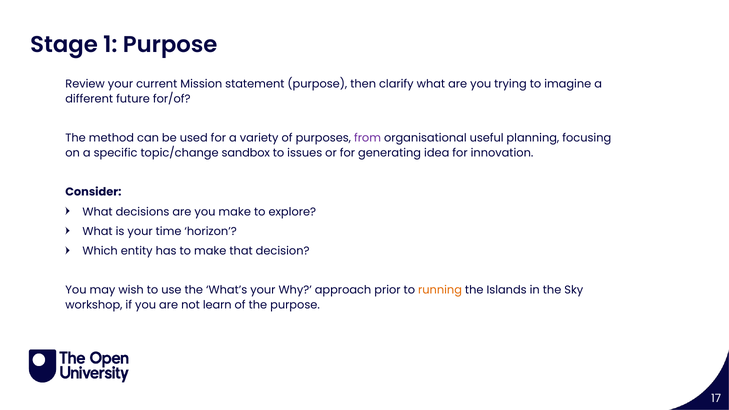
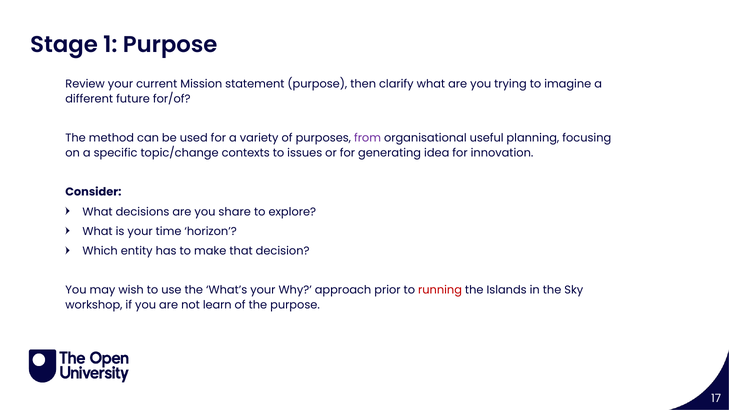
sandbox: sandbox -> contexts
you make: make -> share
running colour: orange -> red
